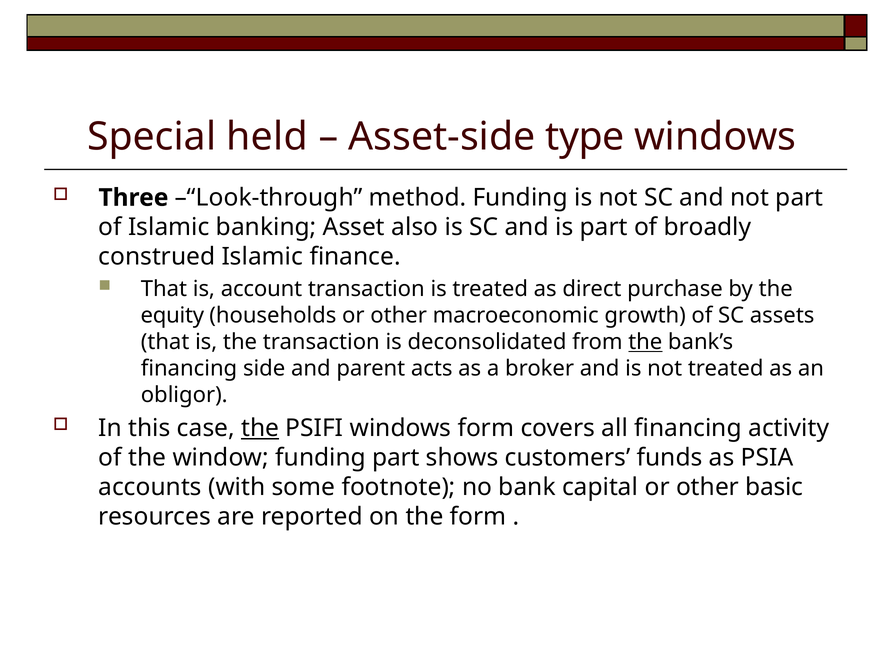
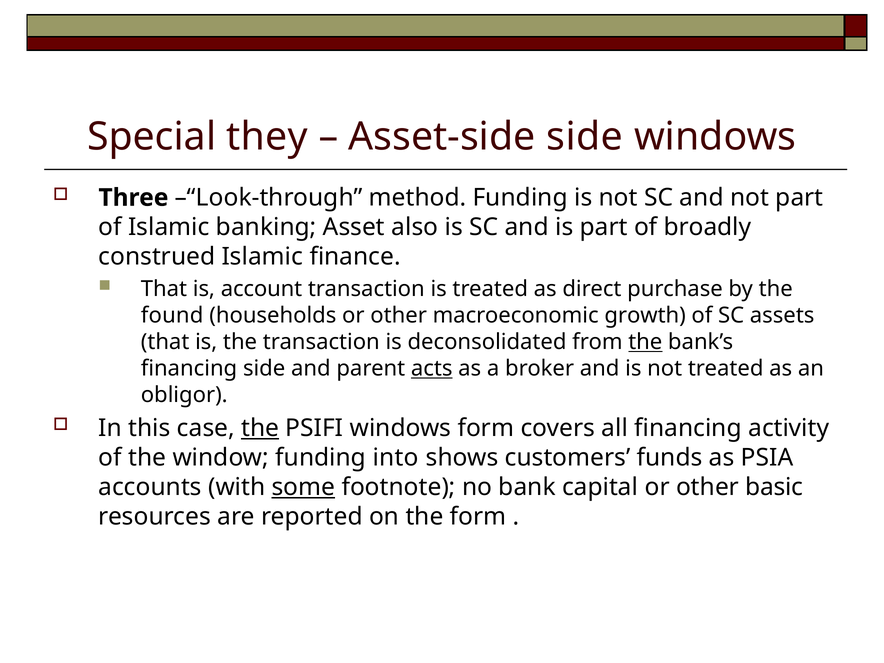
held: held -> they
Asset-side type: type -> side
equity: equity -> found
acts underline: none -> present
funding part: part -> into
some underline: none -> present
